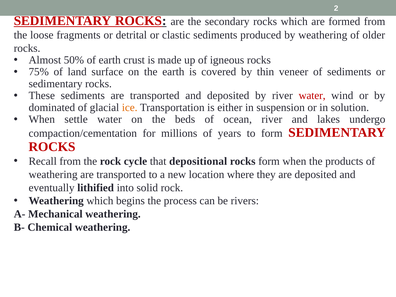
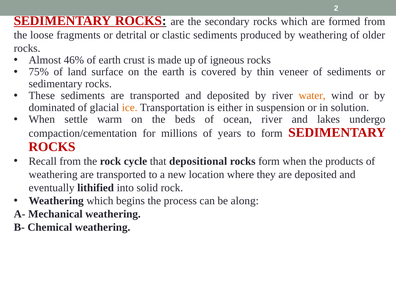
50%: 50% -> 46%
water at (312, 96) colour: red -> orange
settle water: water -> warm
rivers: rivers -> along
